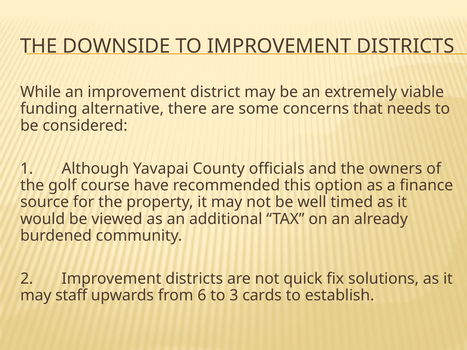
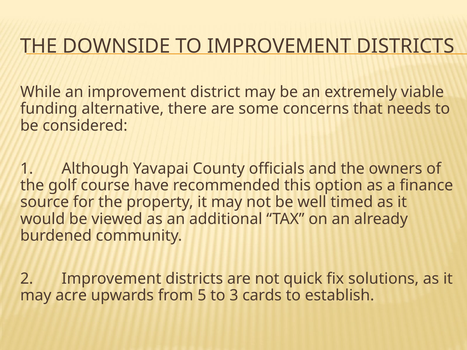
staff: staff -> acre
6: 6 -> 5
